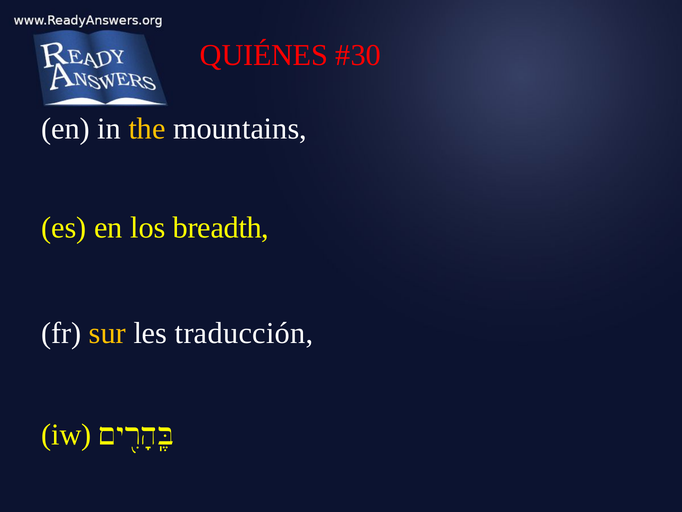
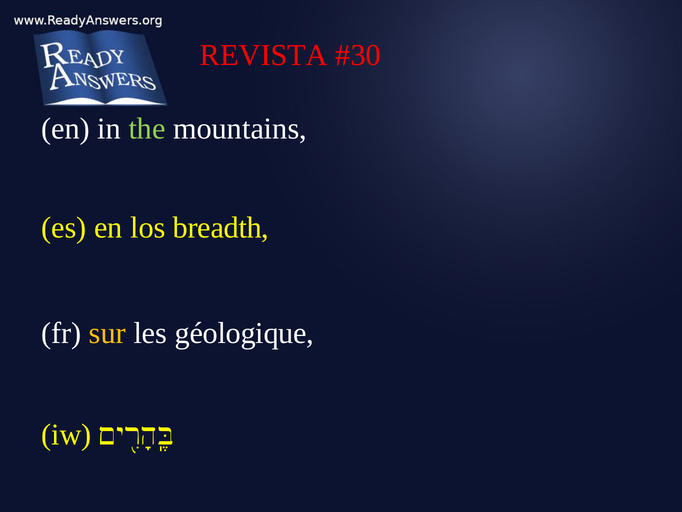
QUIÉNES: QUIÉNES -> REVISTA
the colour: yellow -> light green
traducción: traducción -> géologique
